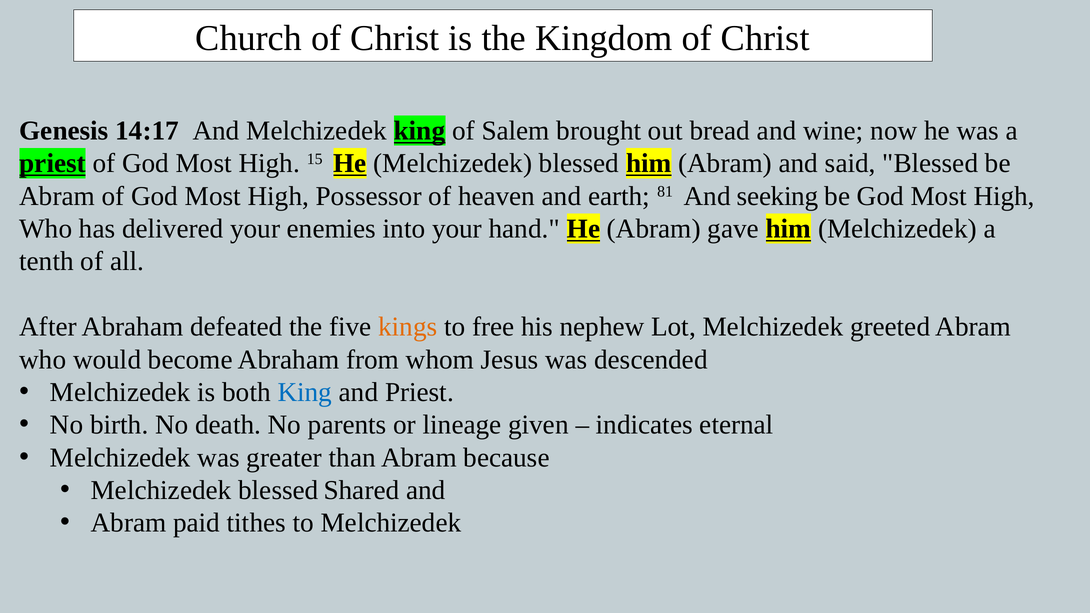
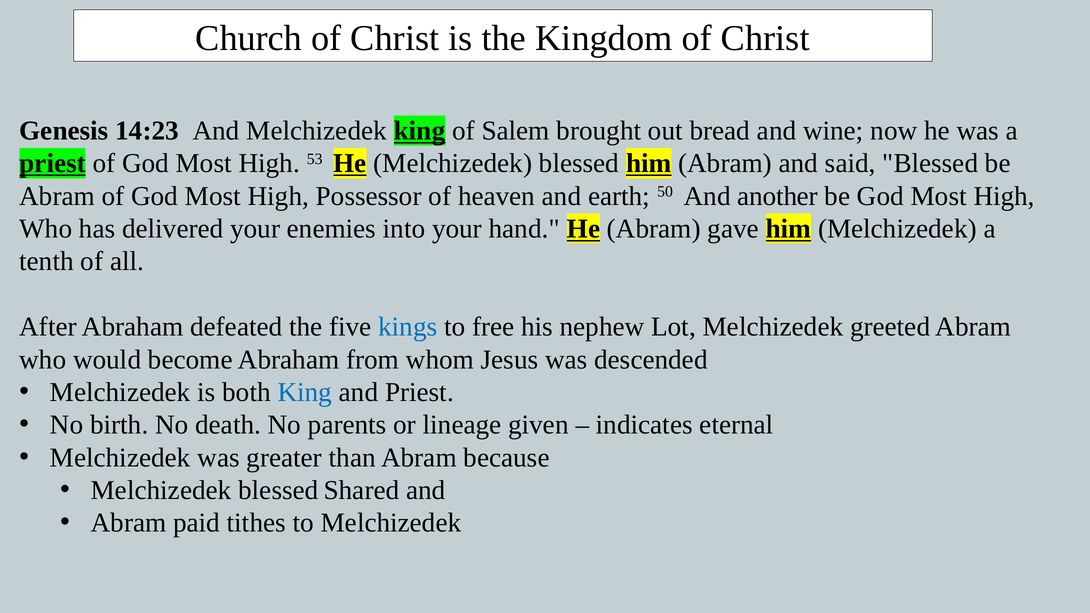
14:17: 14:17 -> 14:23
15: 15 -> 53
81: 81 -> 50
seeking: seeking -> another
kings colour: orange -> blue
